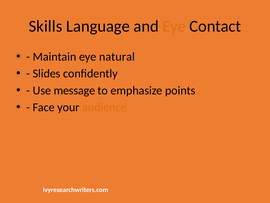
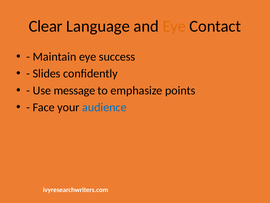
Skills: Skills -> Clear
natural: natural -> success
audience colour: orange -> blue
